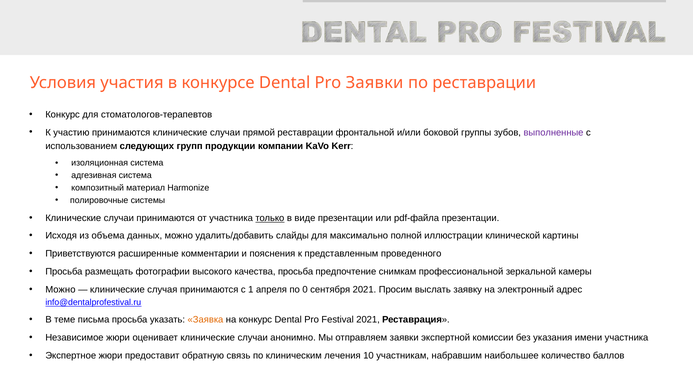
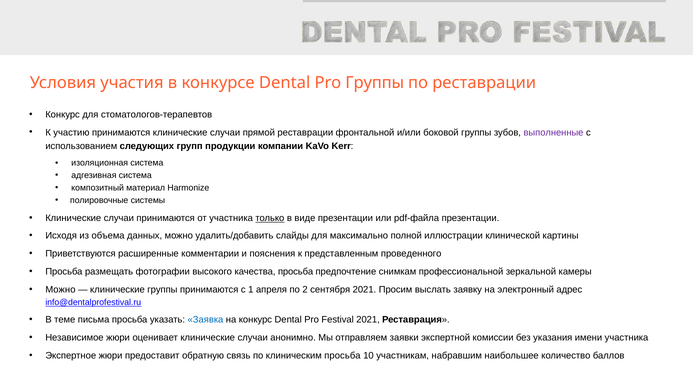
Pro Заявки: Заявки -> Группы
клинические случая: случая -> группы
0: 0 -> 2
Заявка colour: orange -> blue
клиническим лечения: лечения -> просьба
